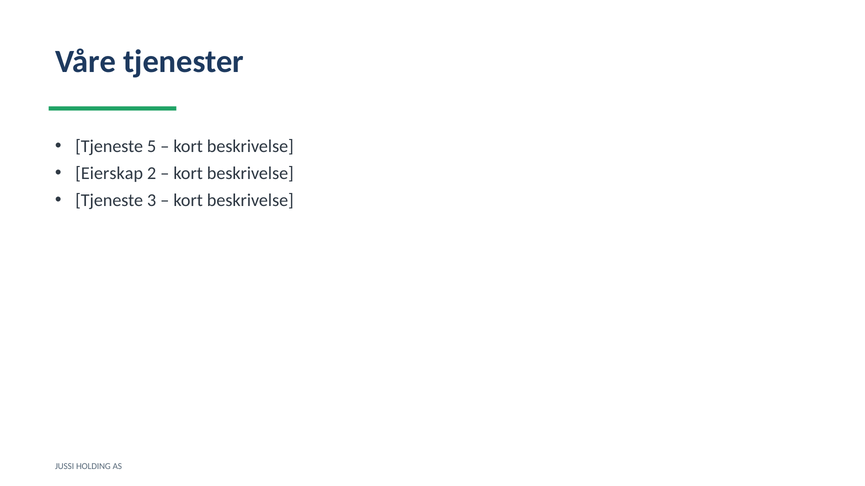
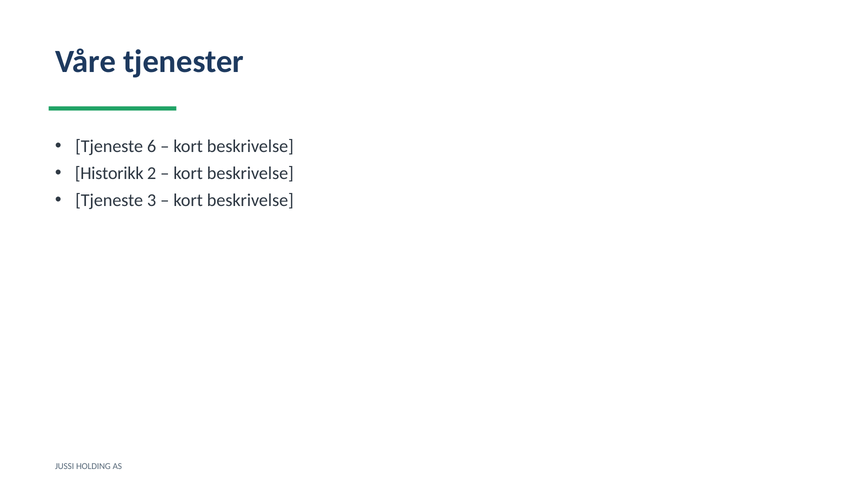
5: 5 -> 6
Eierskap: Eierskap -> Historikk
